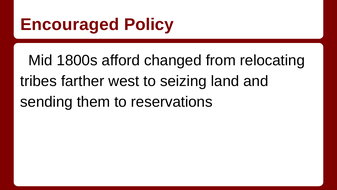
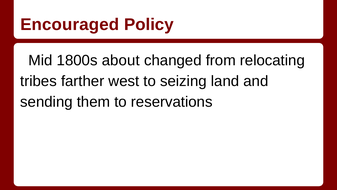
afford: afford -> about
